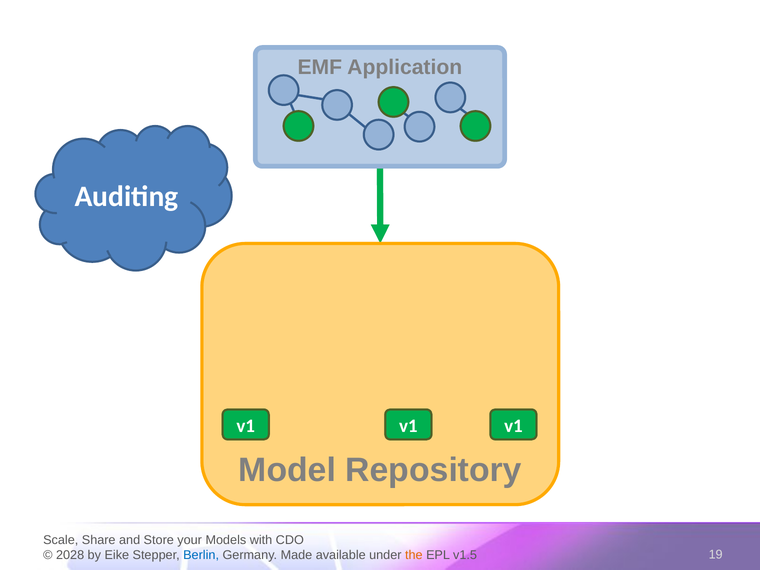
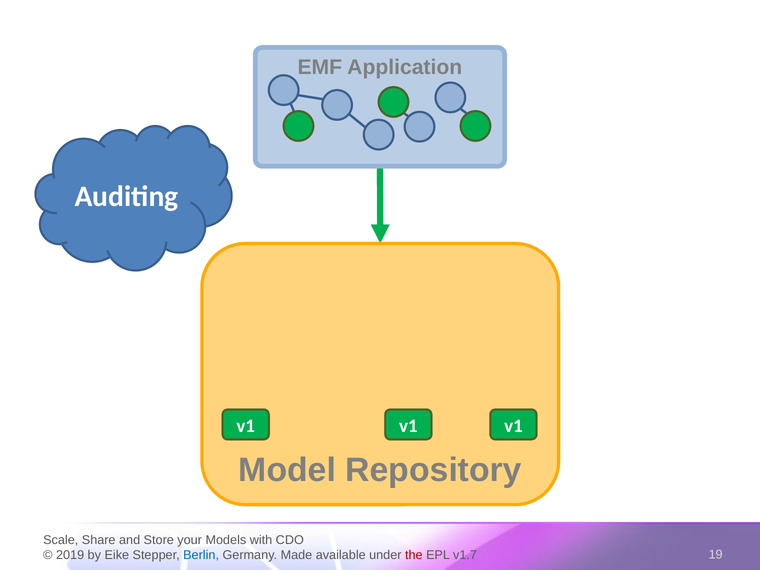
2028: 2028 -> 2019
the colour: orange -> red
v1.5: v1.5 -> v1.7
